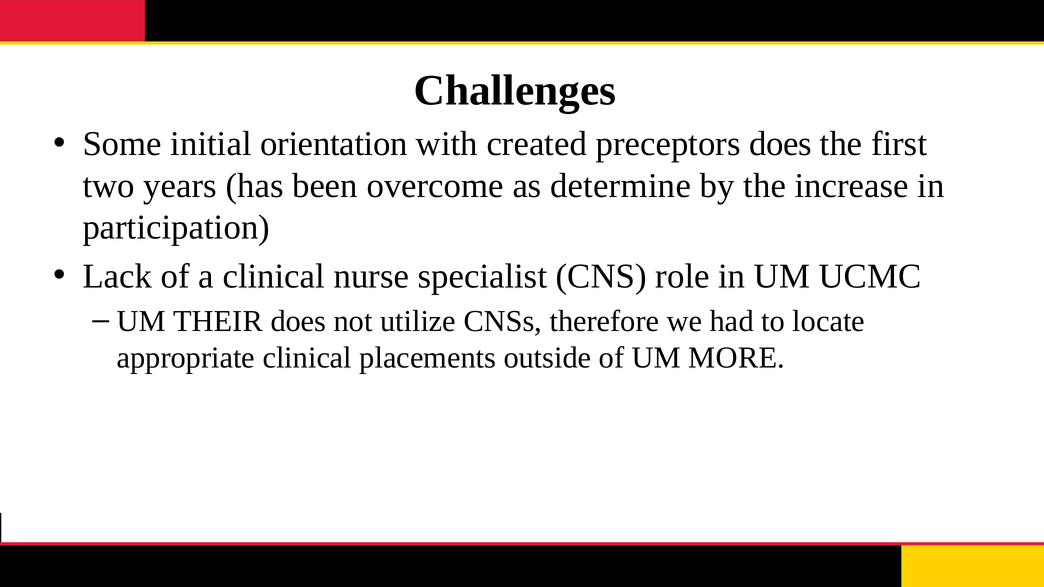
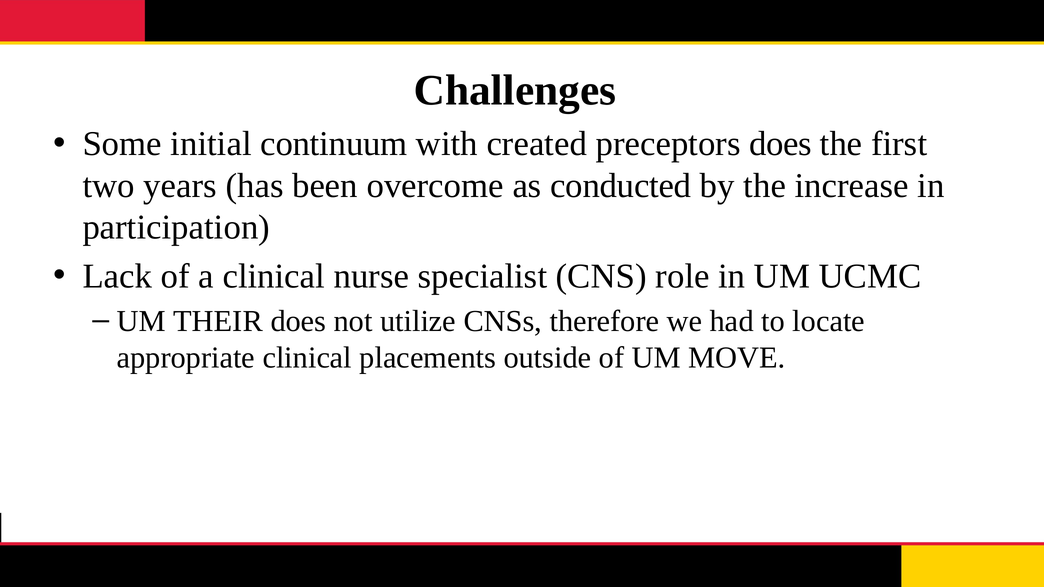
orientation: orientation -> continuum
determine: determine -> conducted
MORE: MORE -> MOVE
